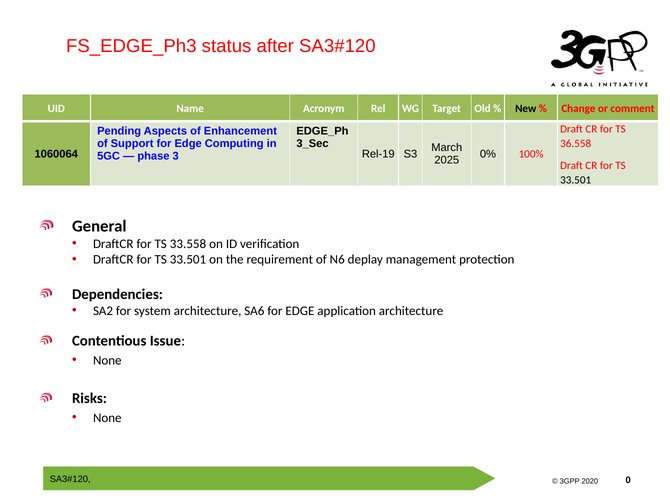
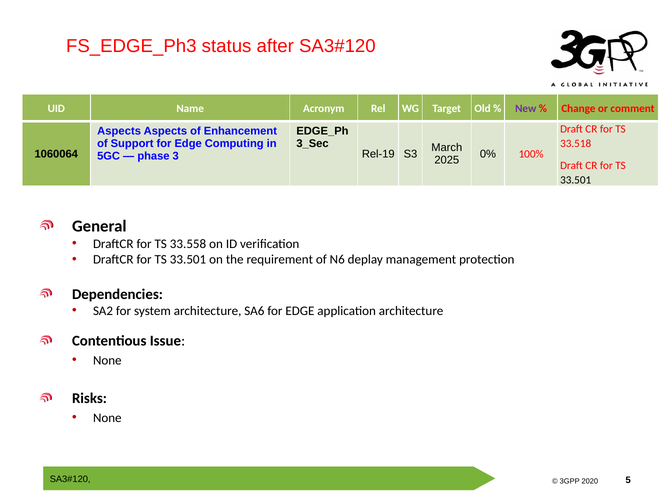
New colour: black -> purple
Pending at (119, 131): Pending -> Aspects
36.558: 36.558 -> 33.518
0: 0 -> 5
